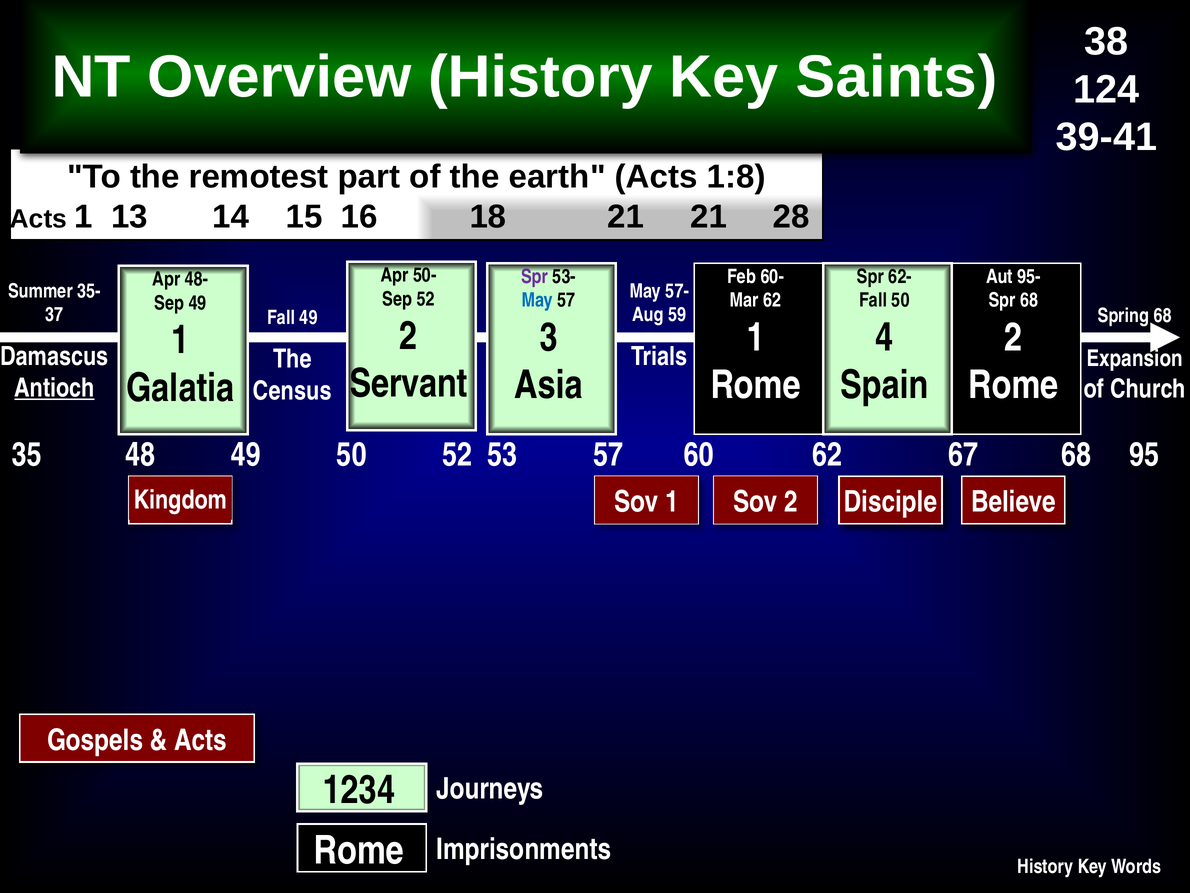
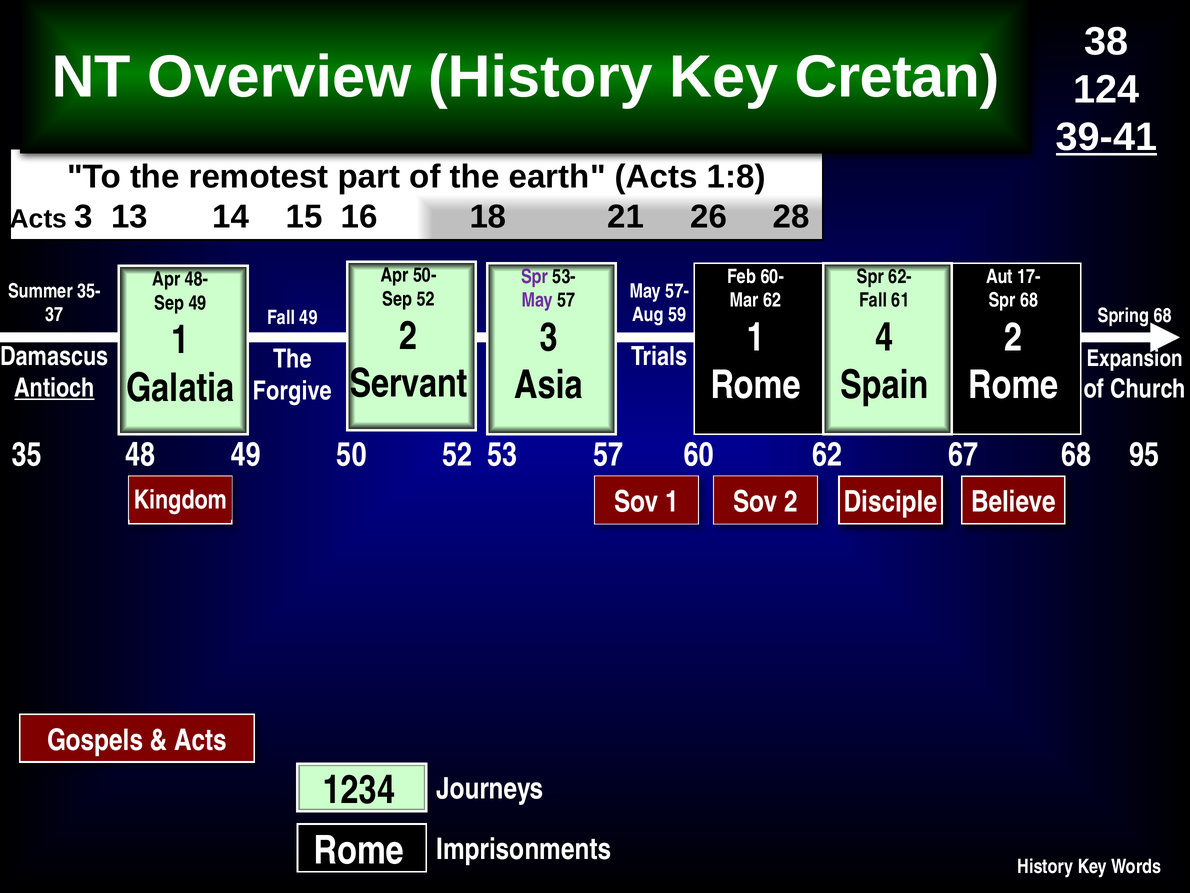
Saints: Saints -> Cretan
39-41 underline: none -> present
Acts 1: 1 -> 3
21 21: 21 -> 26
95-: 95- -> 17-
May at (537, 300) colour: blue -> purple
Fall 50: 50 -> 61
Census: Census -> Forgive
